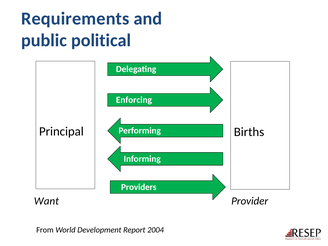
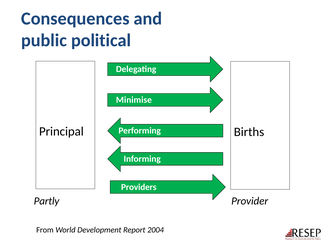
Requirements: Requirements -> Consequences
Enforcing: Enforcing -> Minimise
Want: Want -> Partly
